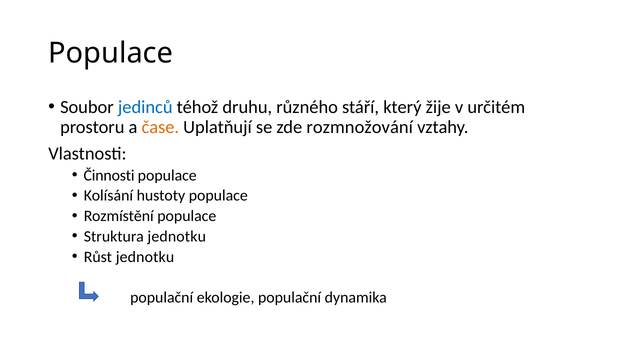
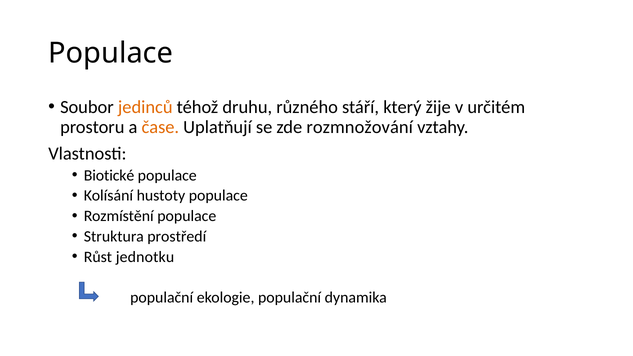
jedinců colour: blue -> orange
Činnosti: Činnosti -> Biotické
Struktura jednotku: jednotku -> prostředí
